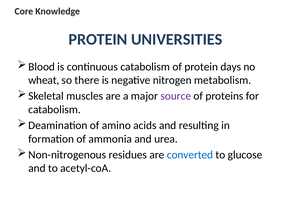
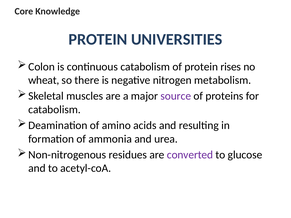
Blood: Blood -> Colon
days: days -> rises
converted colour: blue -> purple
